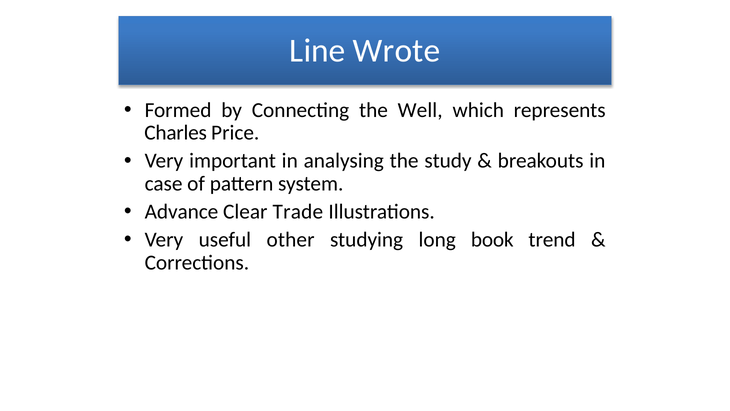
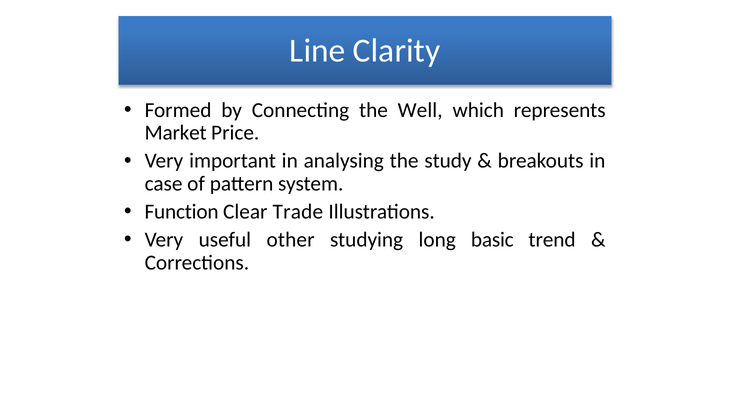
Wrote: Wrote -> Clarity
Charles: Charles -> Market
Advance: Advance -> Function
book: book -> basic
